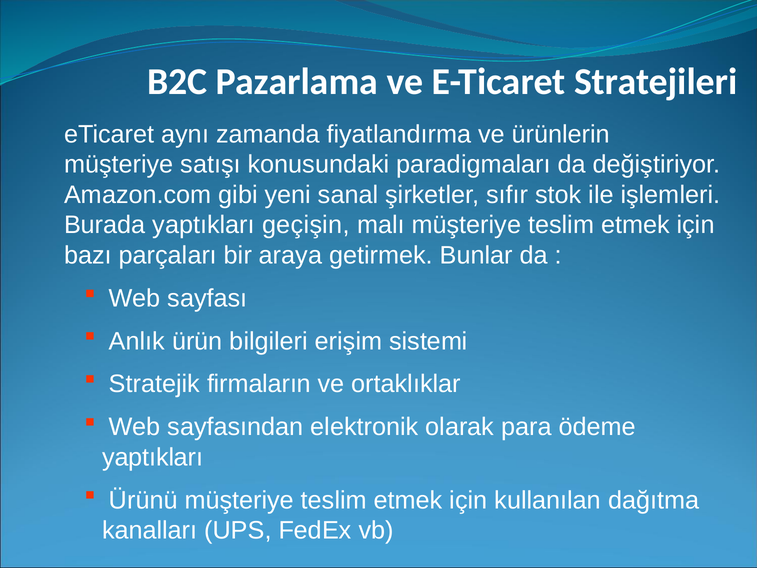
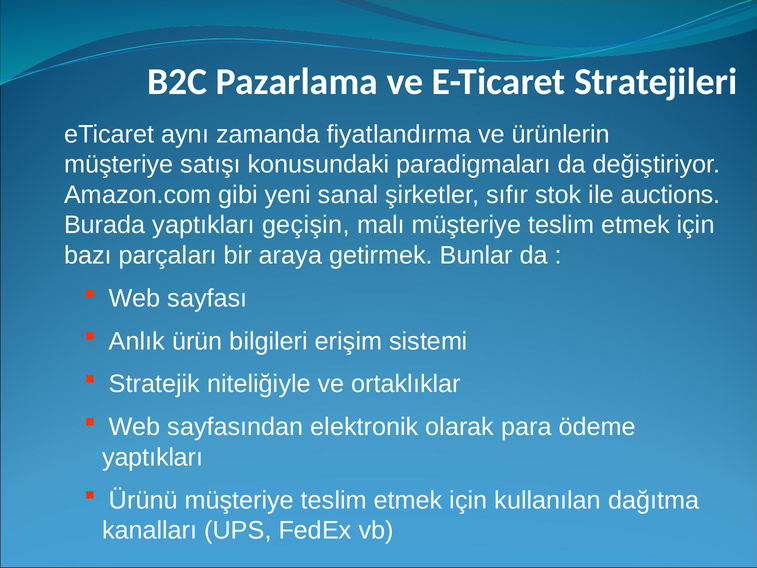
işlemleri: işlemleri -> auctions
firmaların: firmaların -> niteliğiyle
